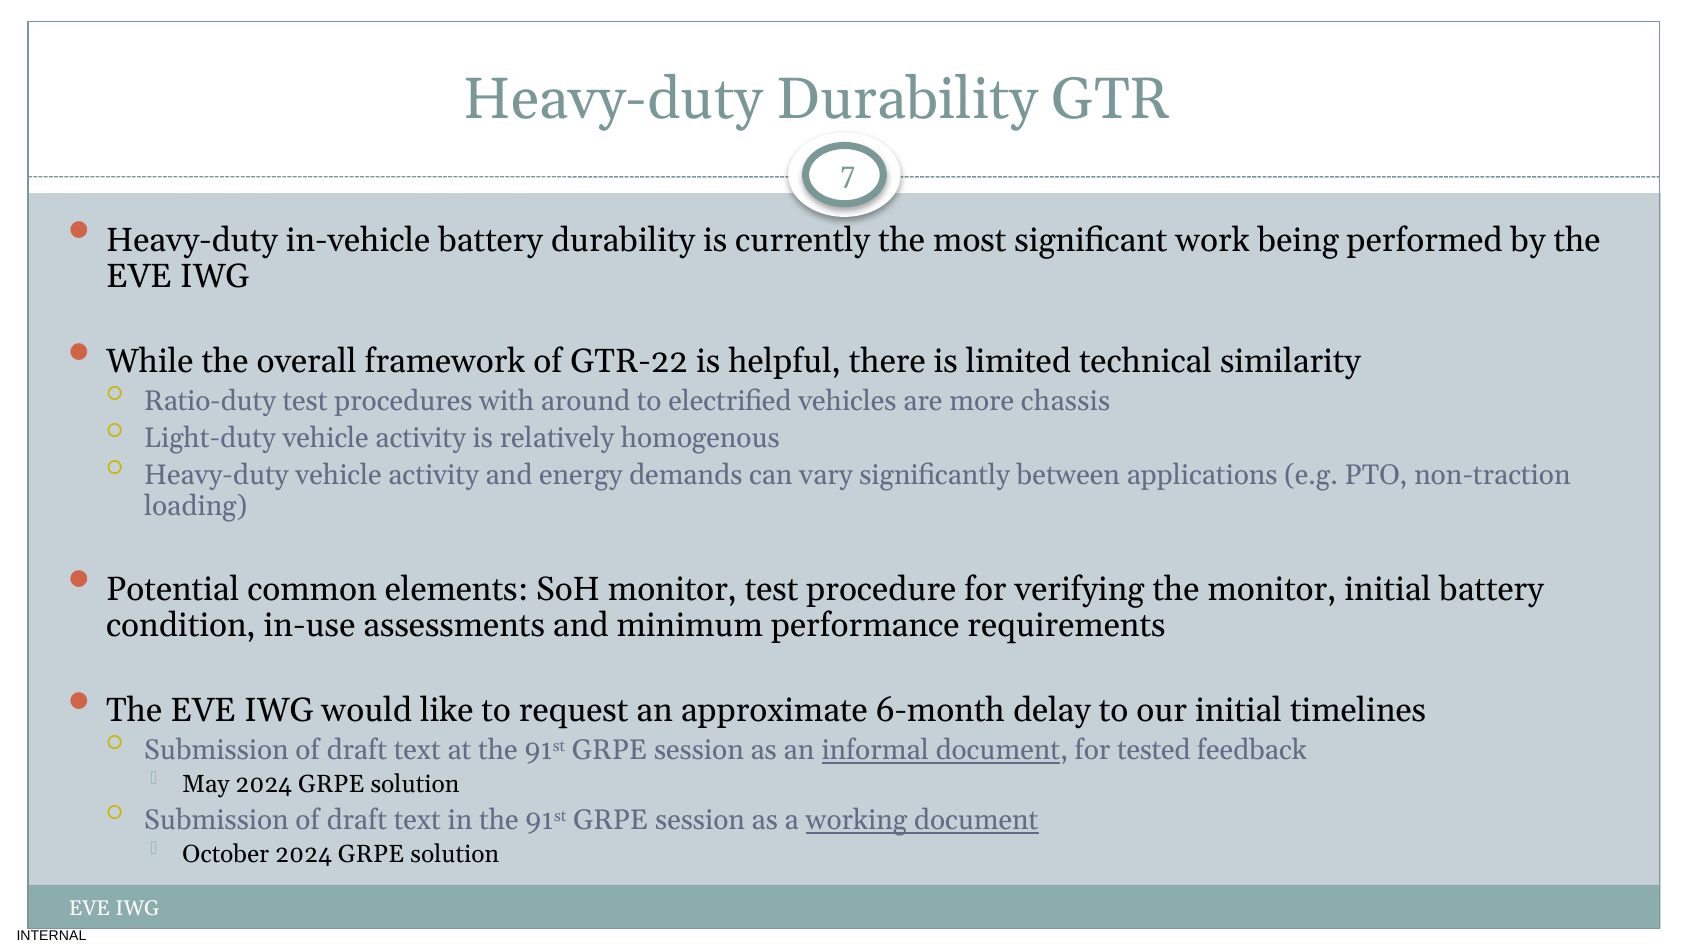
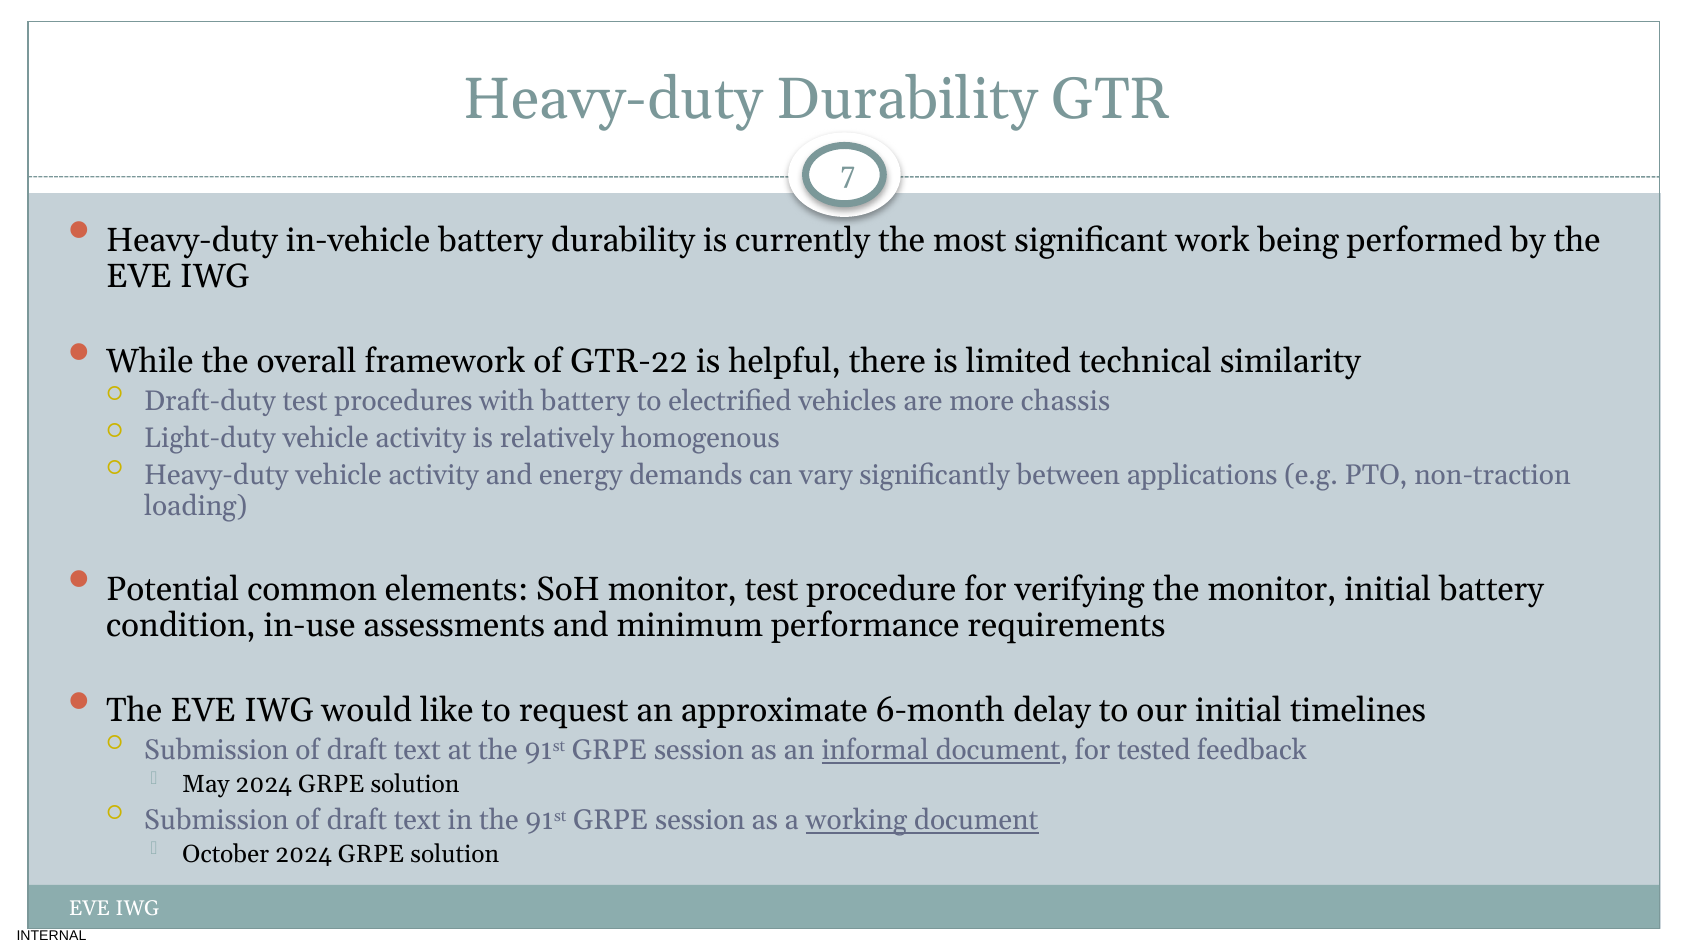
Ratio-duty: Ratio-duty -> Draft-duty
with around: around -> battery
